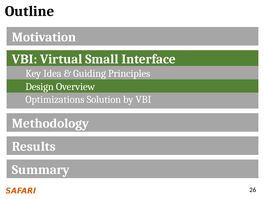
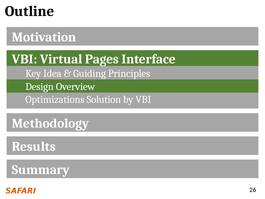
Small: Small -> Pages
